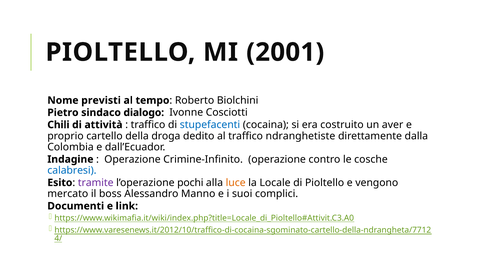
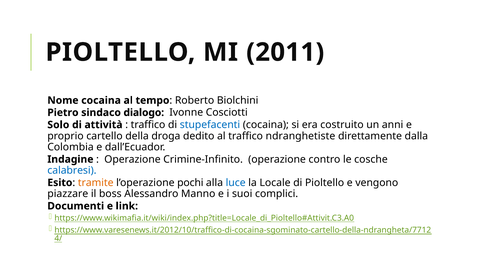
2001: 2001 -> 2011
Nome previsti: previsti -> cocaina
Chili: Chili -> Solo
aver: aver -> anni
tramite colour: purple -> orange
luce colour: orange -> blue
mercato: mercato -> piazzare
